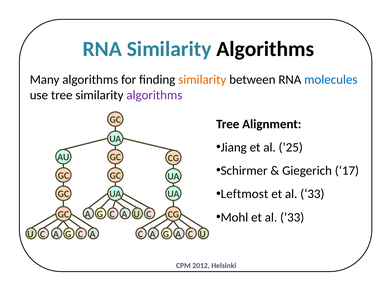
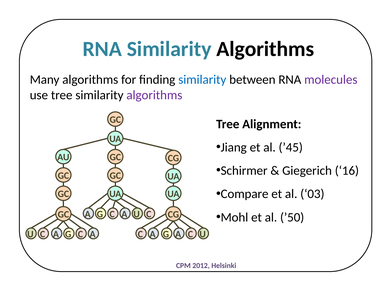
similarity at (202, 80) colour: orange -> blue
molecules colour: blue -> purple
’25: ’25 -> ’45
17: 17 -> 16
Leftmost: Leftmost -> Compare
33: 33 -> 03
’33: ’33 -> ’50
